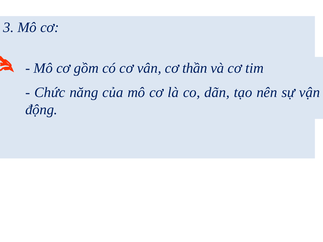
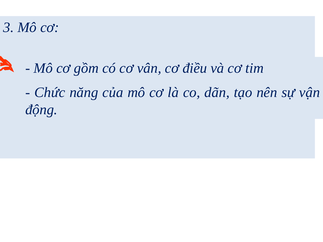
thần: thần -> điều
